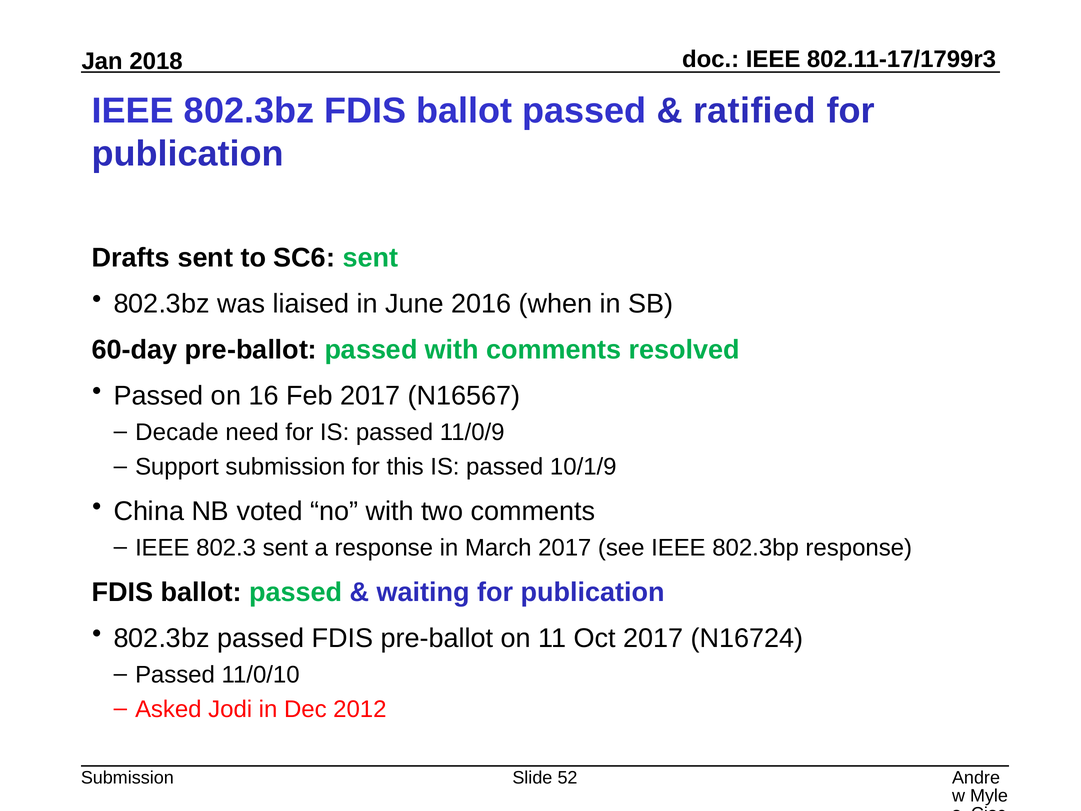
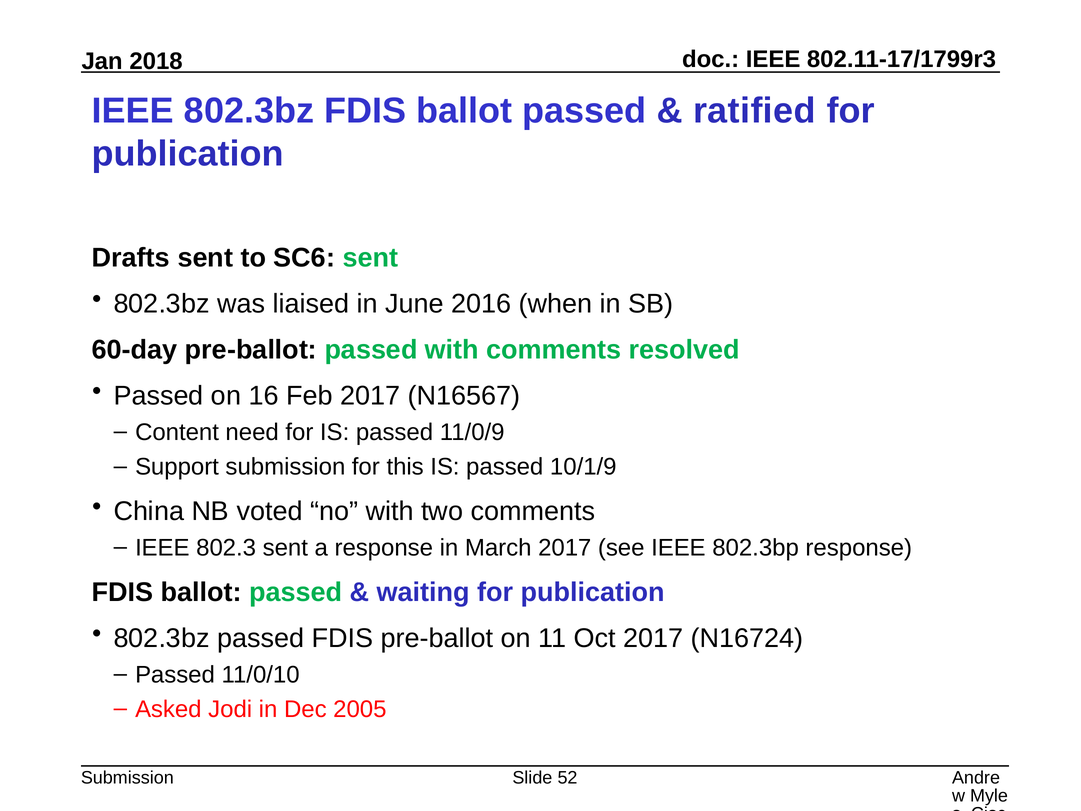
Decade: Decade -> Content
2012: 2012 -> 2005
